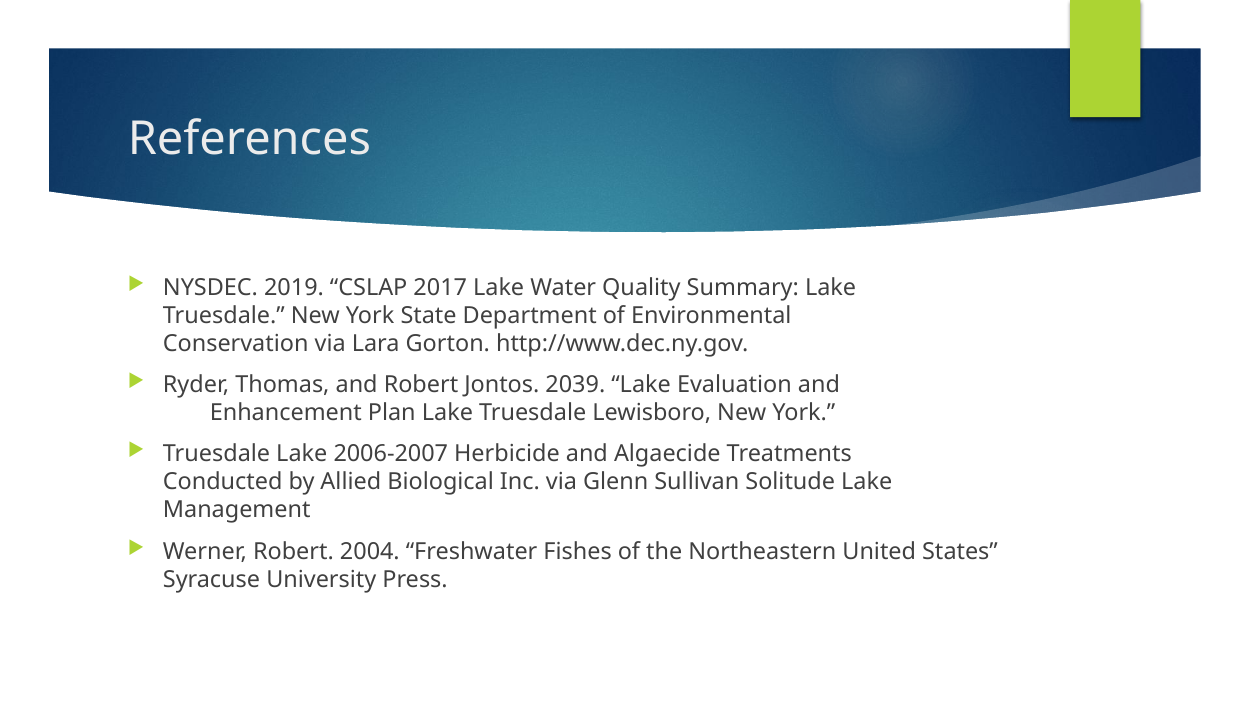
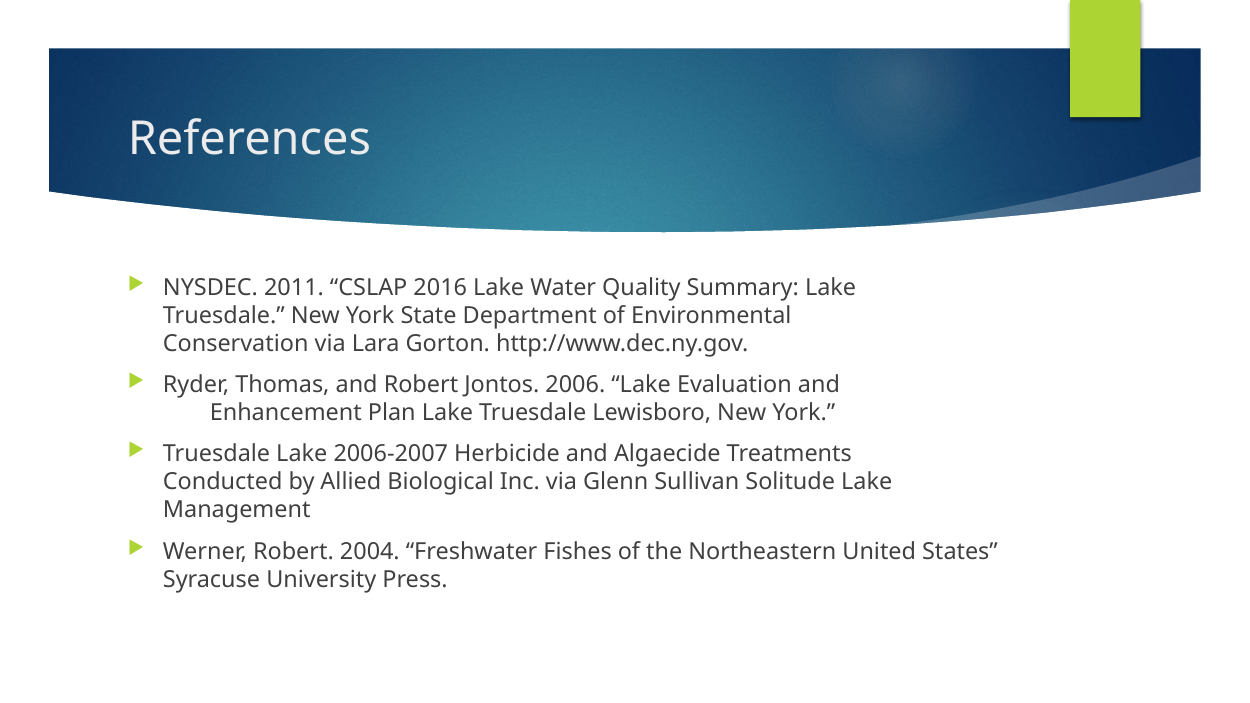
2019: 2019 -> 2011
2017: 2017 -> 2016
2039: 2039 -> 2006
